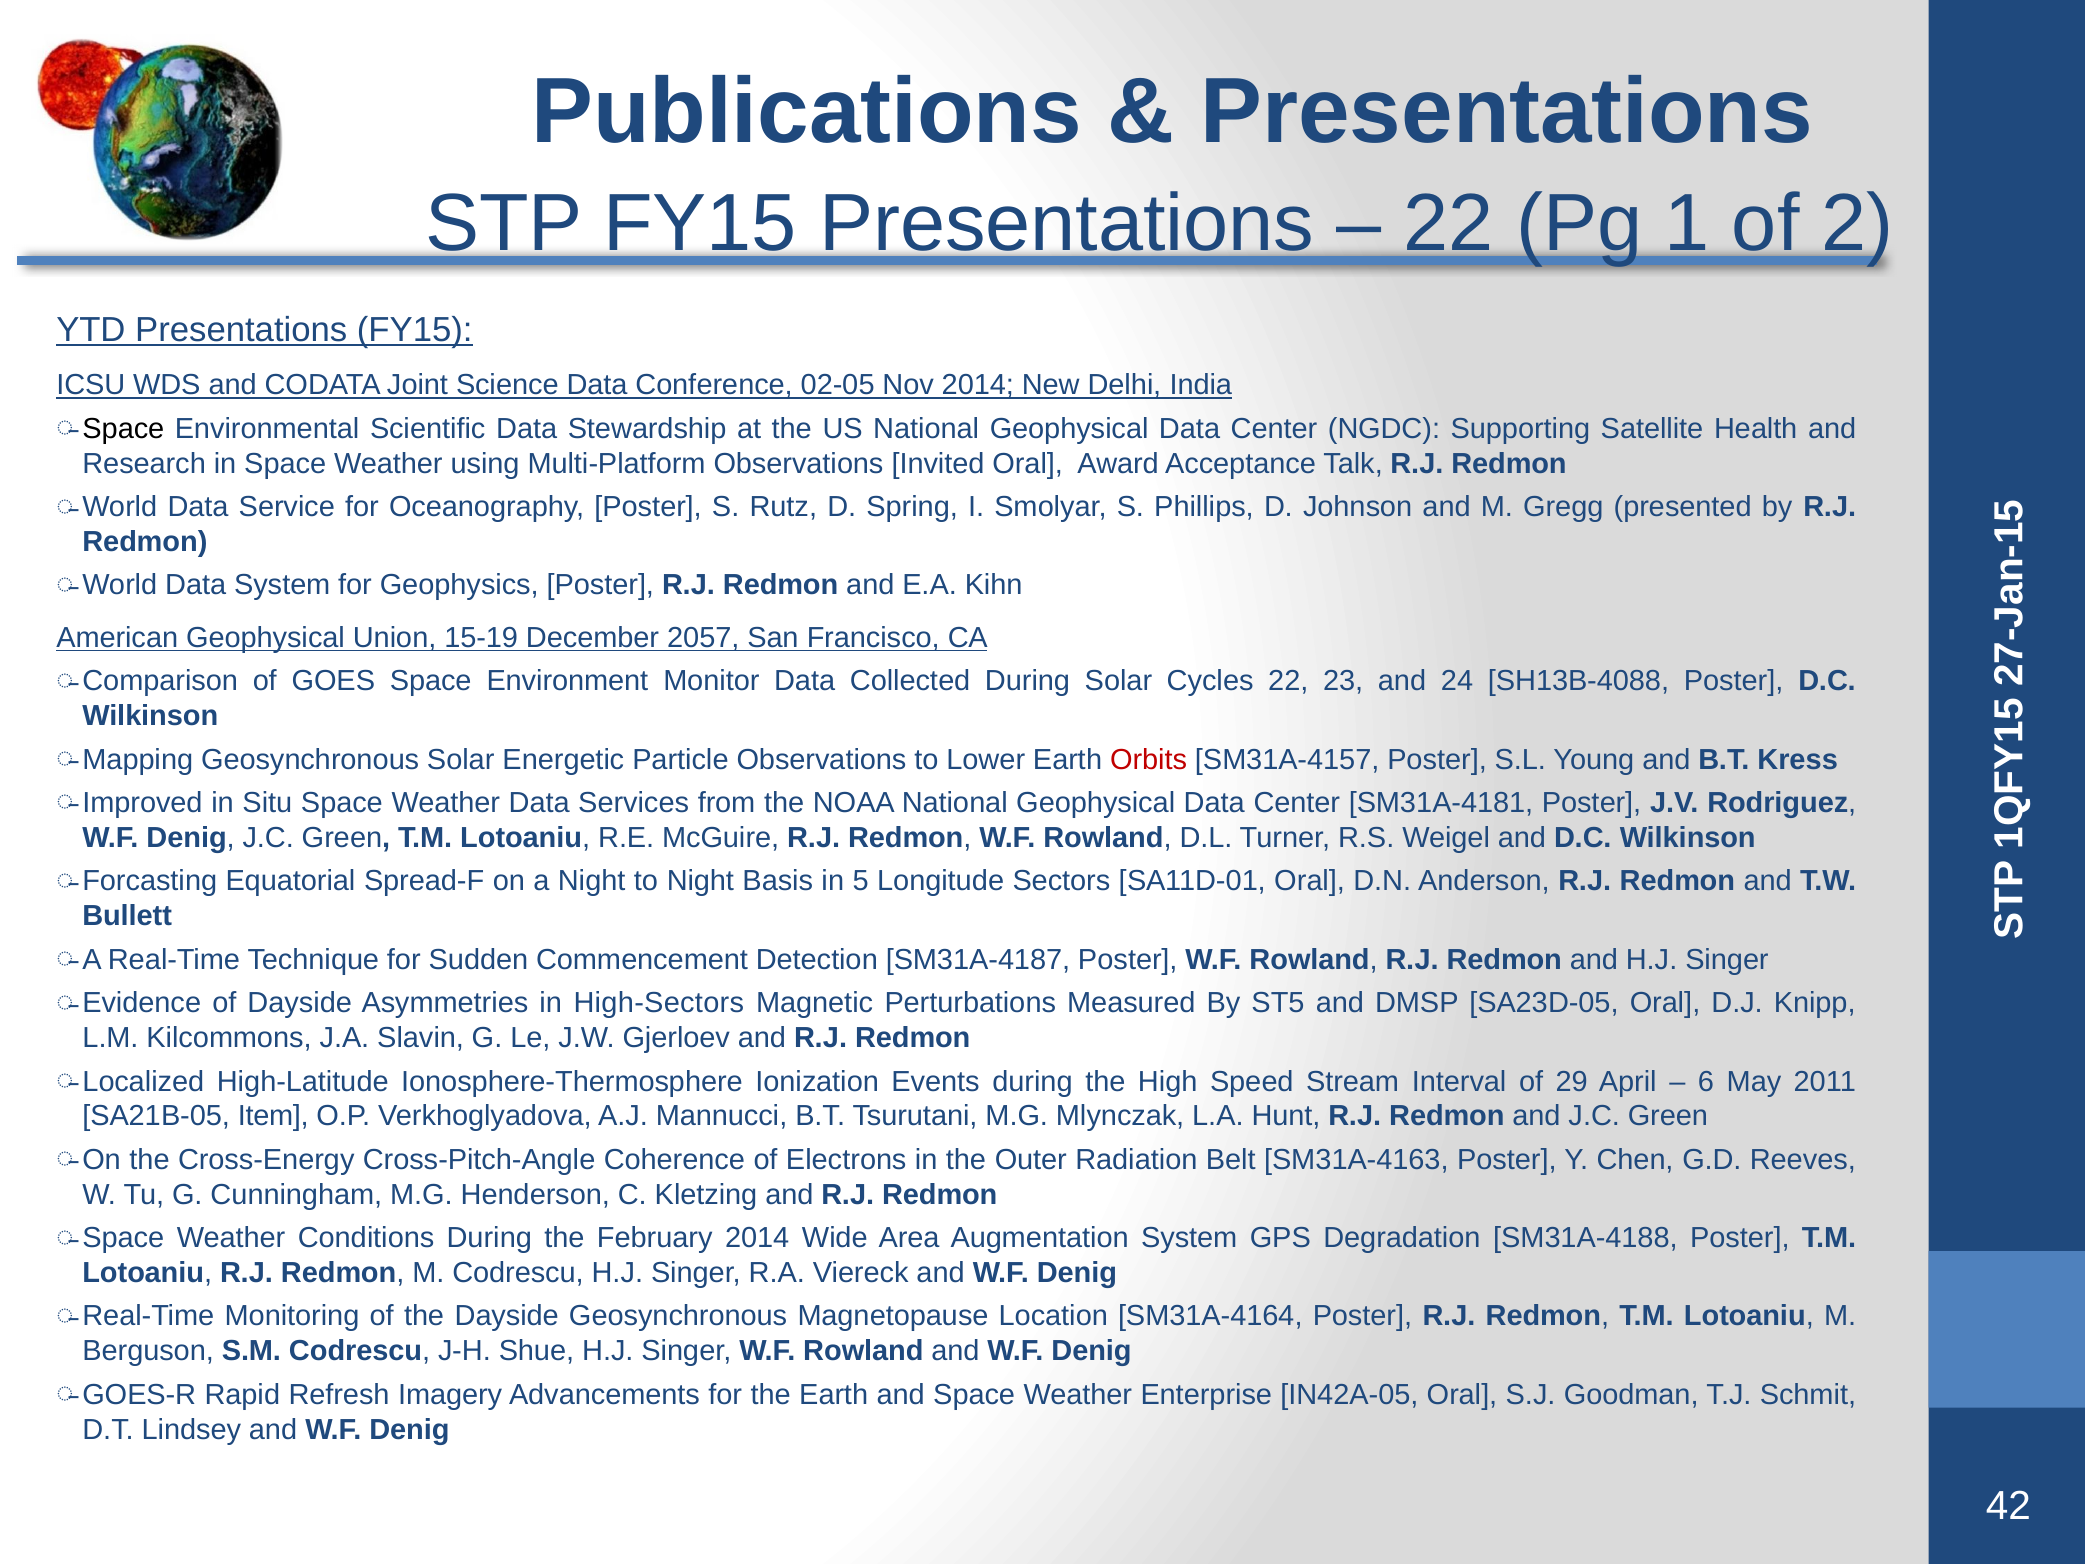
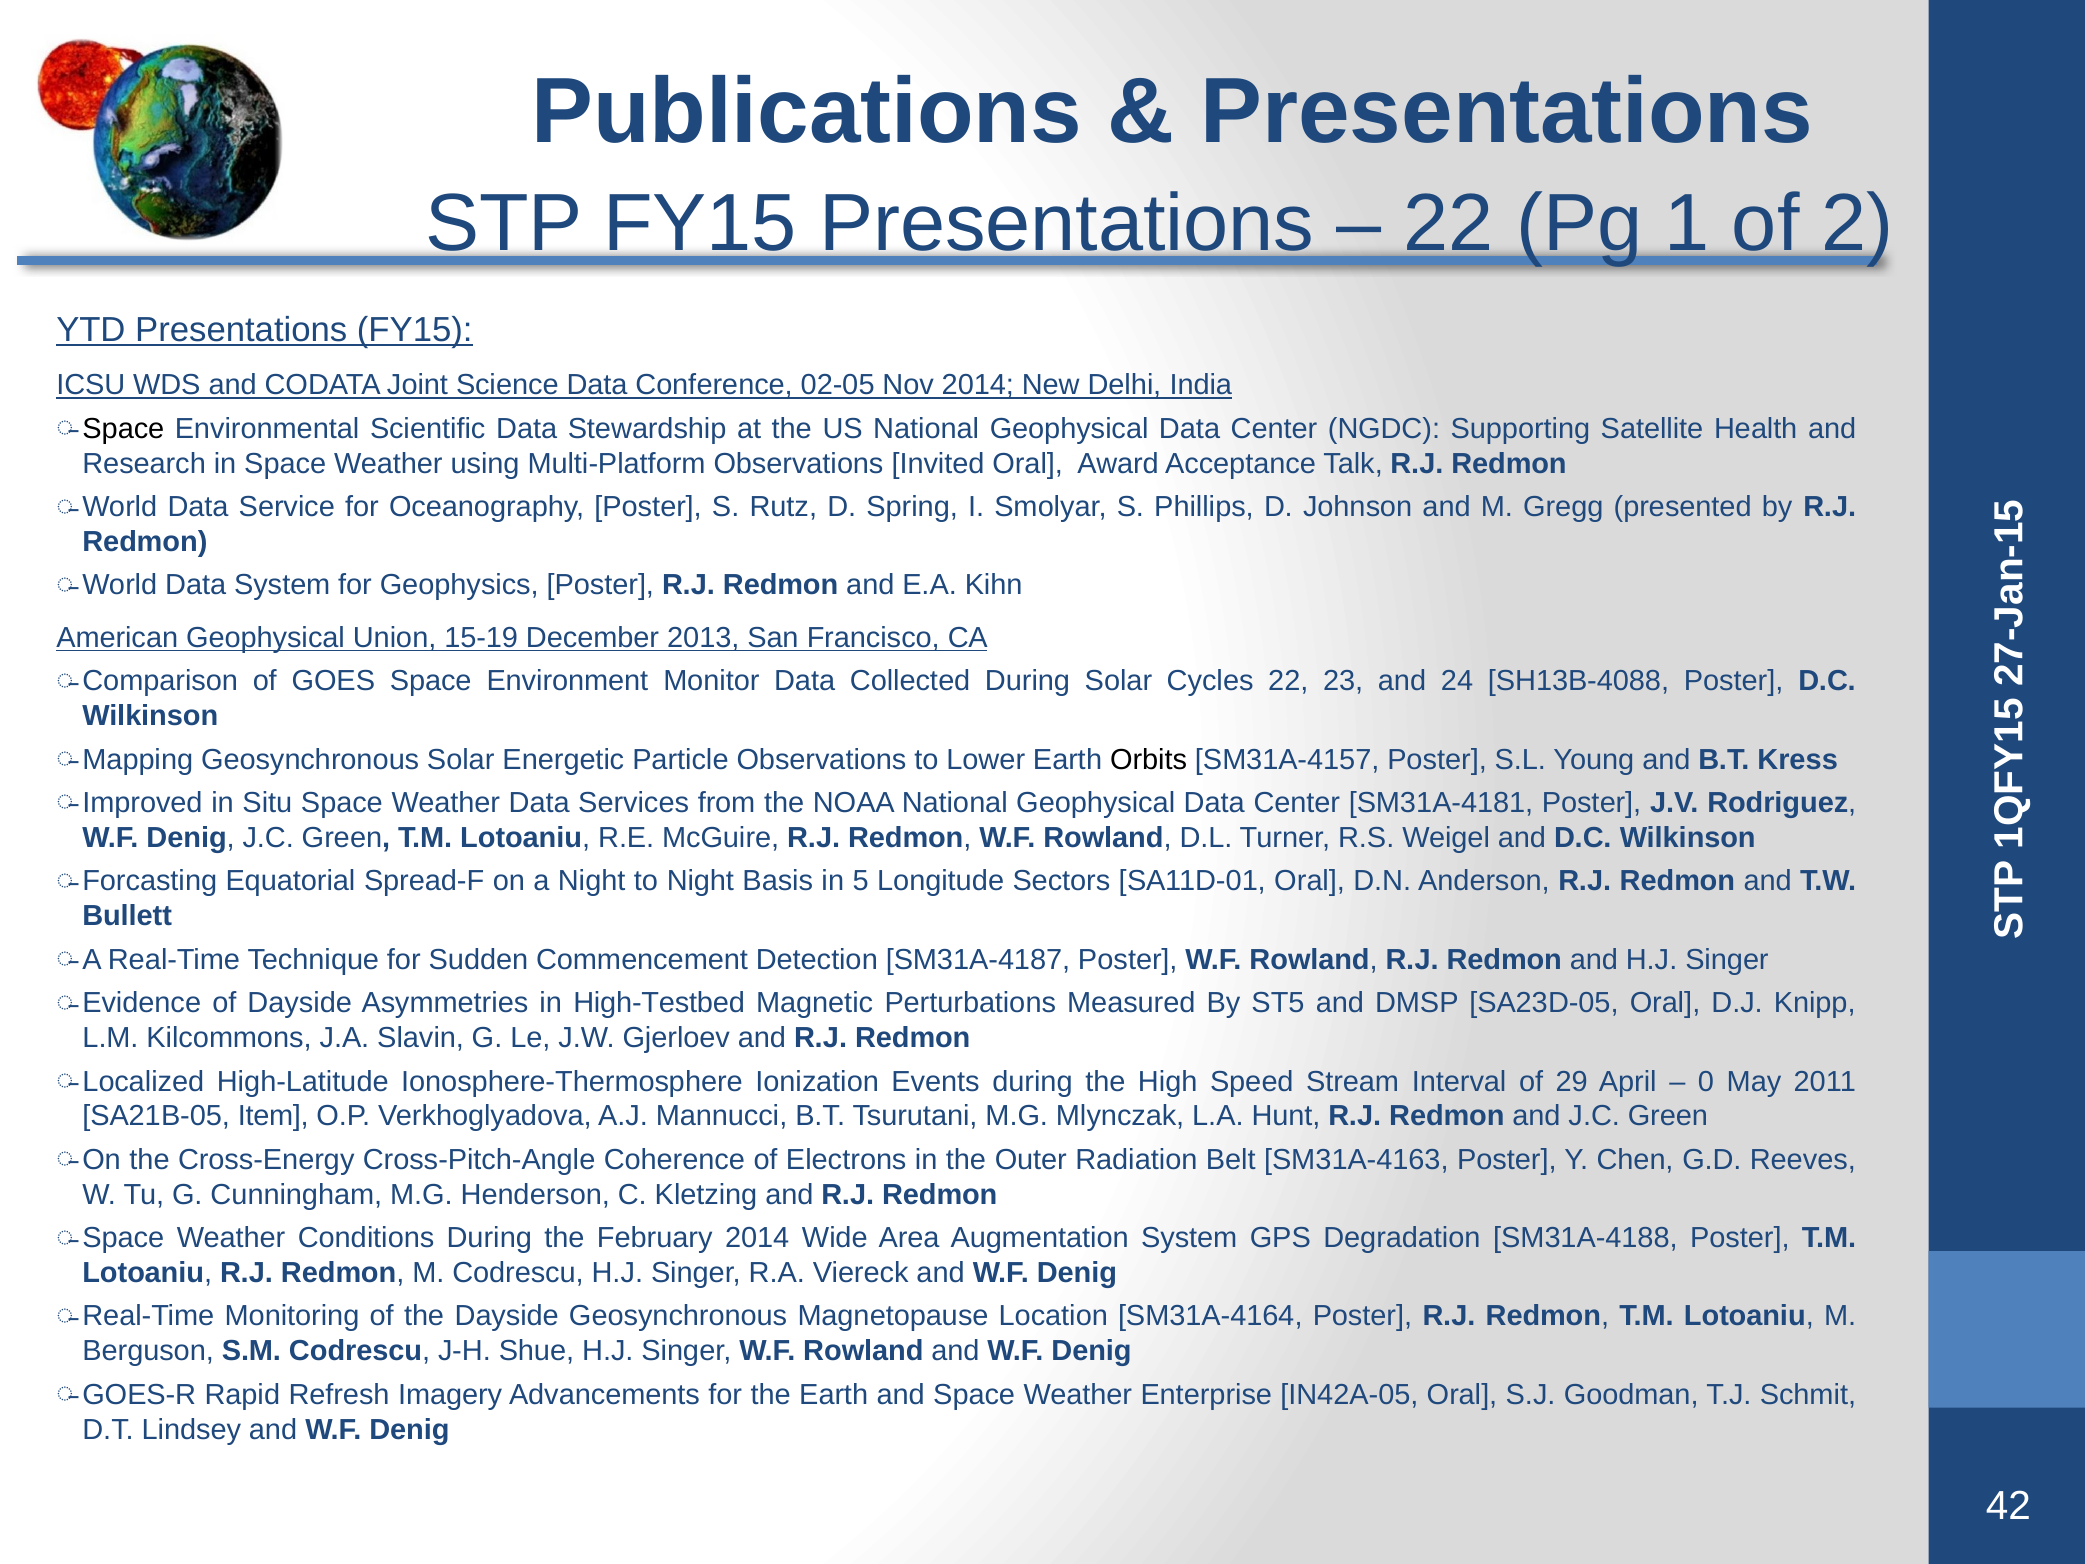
2057: 2057 -> 2013
Orbits colour: red -> black
High-Sectors: High-Sectors -> High-Testbed
6: 6 -> 0
